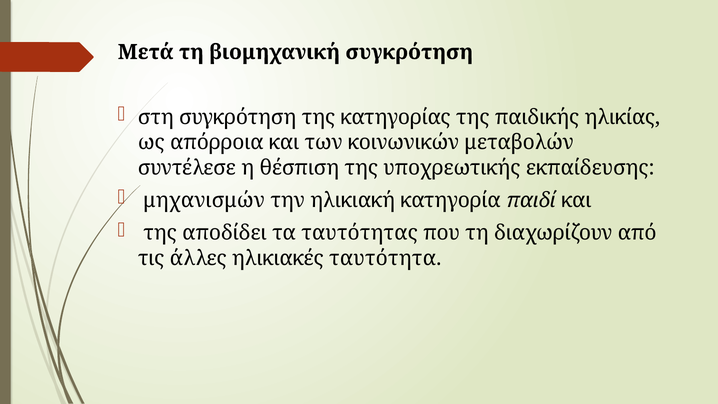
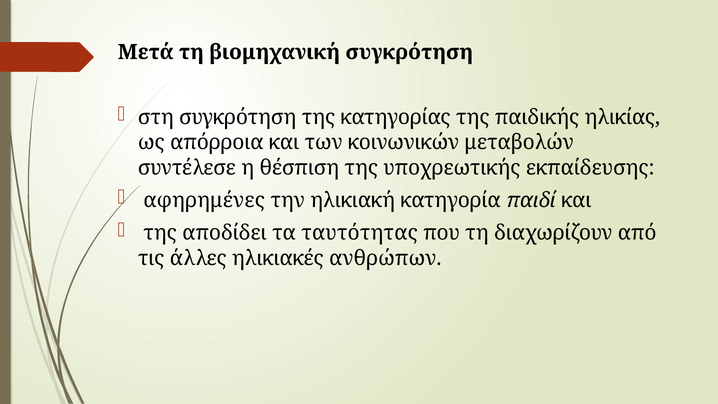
μηχανισμών: μηχανισμών -> αφηρημένες
ταυτότητα: ταυτότητα -> ανθρώπων
